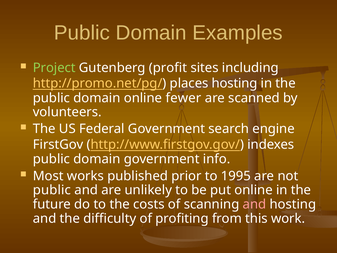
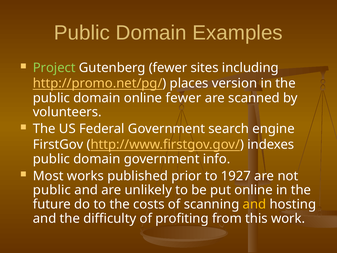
Gutenberg profit: profit -> fewer
places hosting: hosting -> version
1995: 1995 -> 1927
and at (254, 204) colour: pink -> yellow
